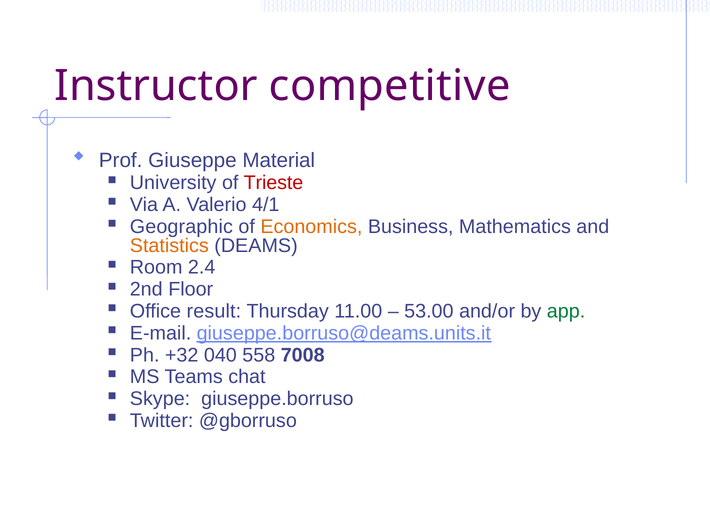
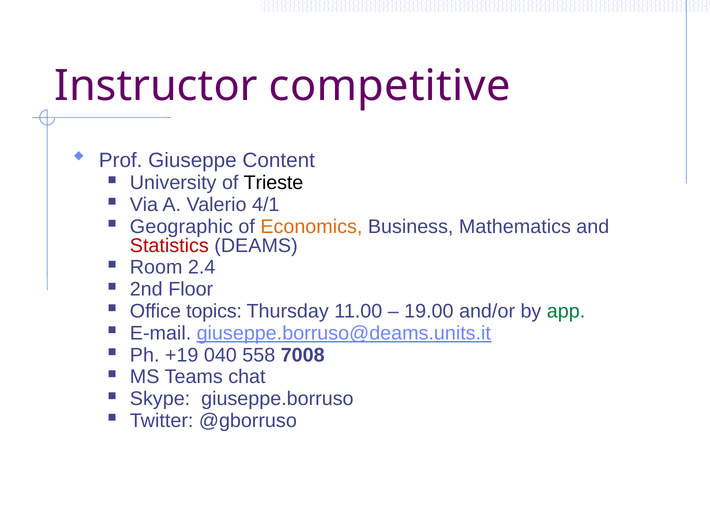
Material: Material -> Content
Trieste colour: red -> black
Statistics colour: orange -> red
result: result -> topics
53.00: 53.00 -> 19.00
+32: +32 -> +19
